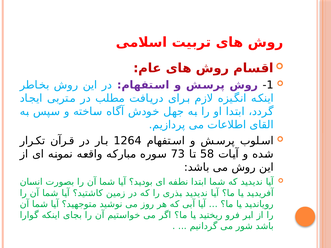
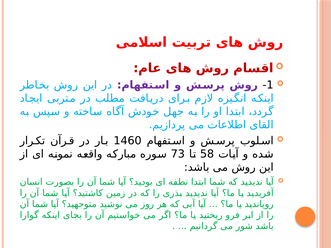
1264: 1264 -> 1460
